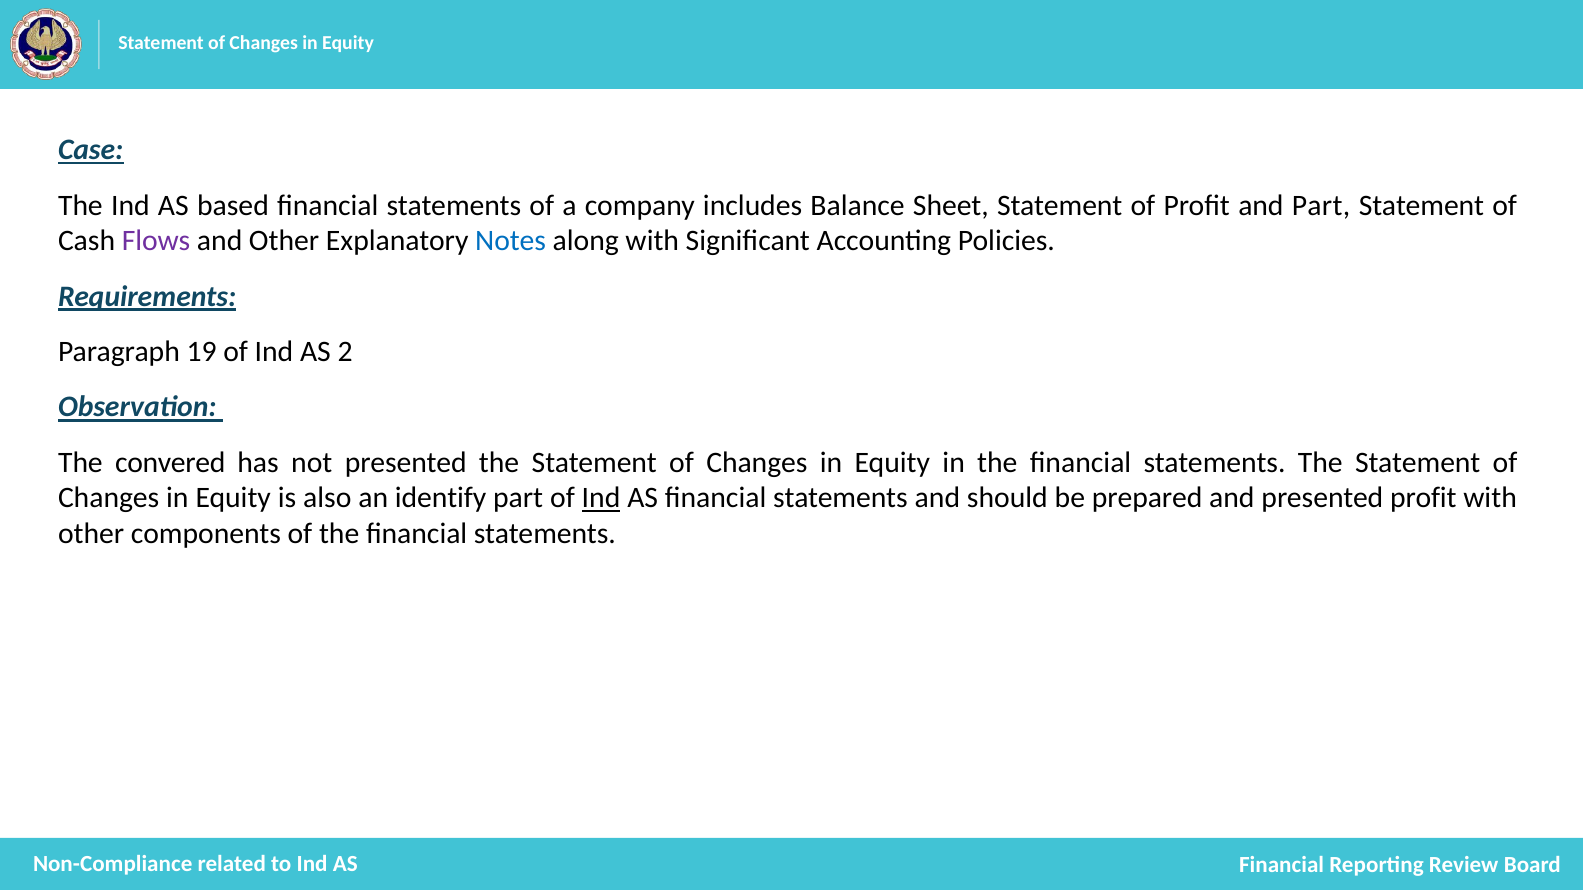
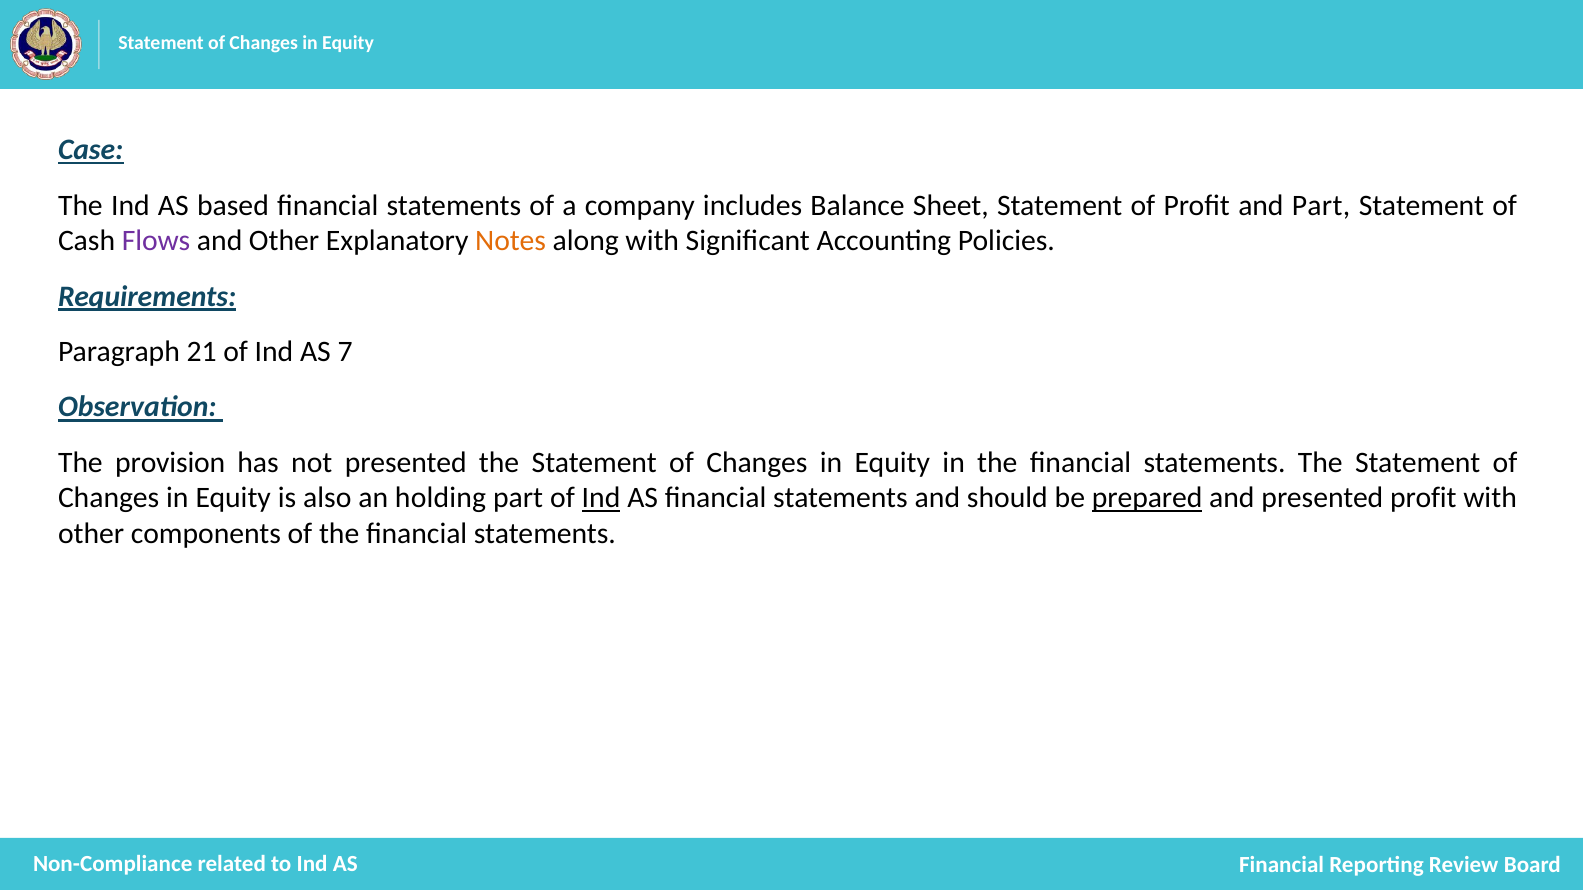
Notes colour: blue -> orange
19: 19 -> 21
2: 2 -> 7
convered: convered -> provision
identify: identify -> holding
prepared underline: none -> present
